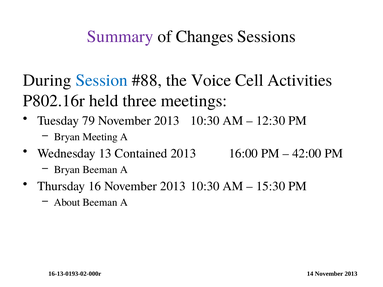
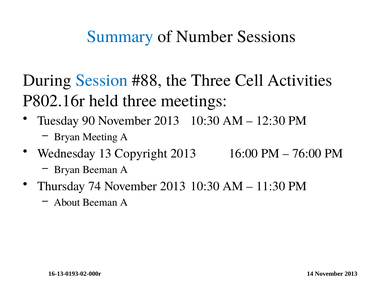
Summary colour: purple -> blue
Changes: Changes -> Number
the Voice: Voice -> Three
79: 79 -> 90
Contained: Contained -> Copyright
42:00: 42:00 -> 76:00
16: 16 -> 74
15:30: 15:30 -> 11:30
